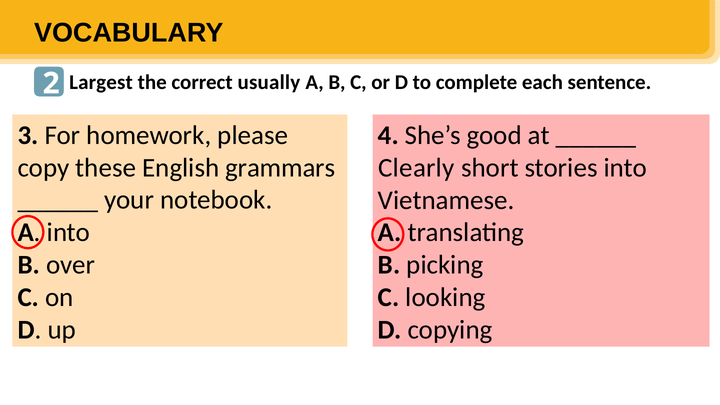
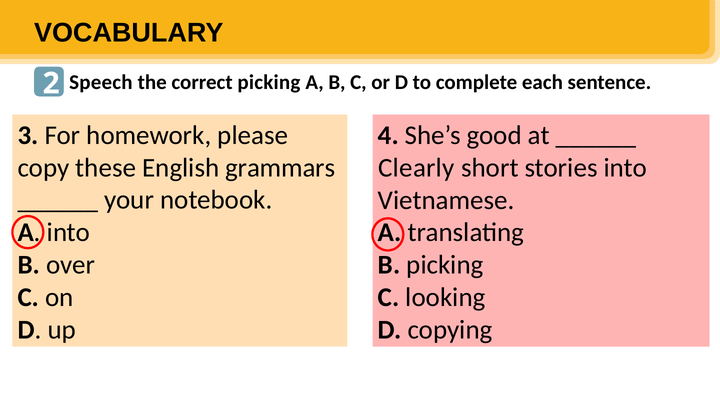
Largest: Largest -> Speech
correct usually: usually -> picking
